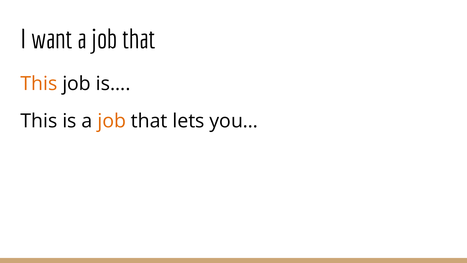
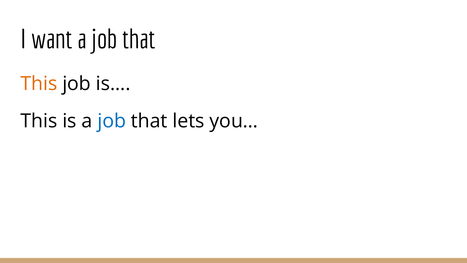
job at (112, 121) colour: orange -> blue
